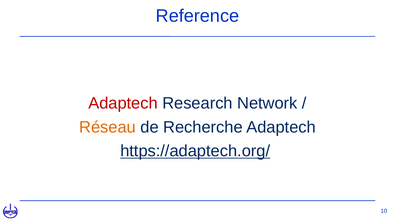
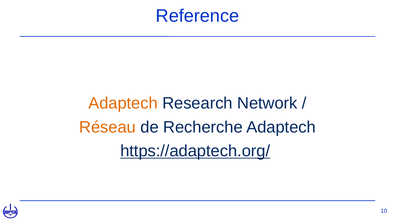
Adaptech at (123, 103) colour: red -> orange
